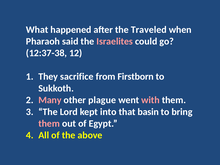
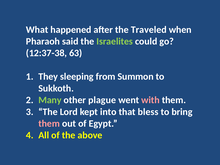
Israelites colour: pink -> light green
12: 12 -> 63
sacrifice: sacrifice -> sleeping
Firstborn: Firstborn -> Summon
Many colour: pink -> light green
basin: basin -> bless
